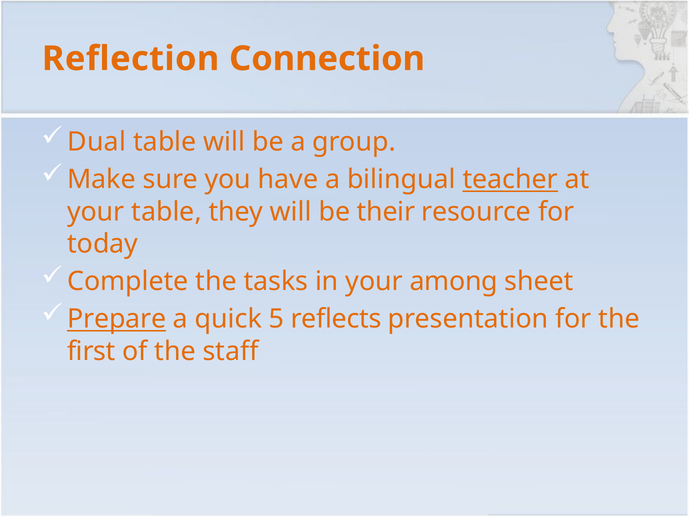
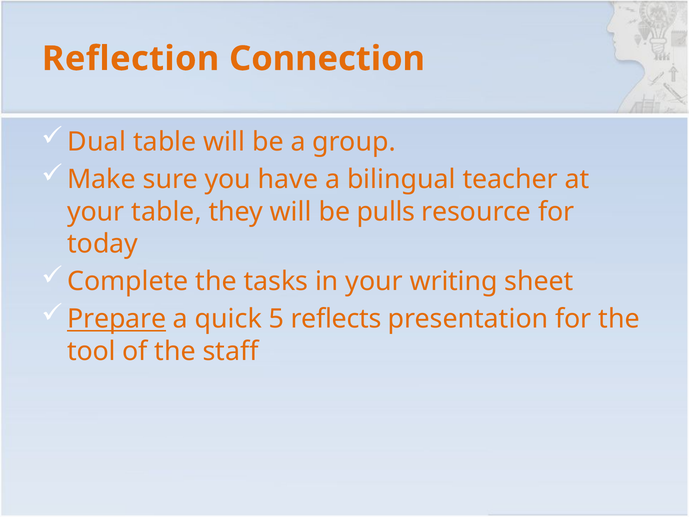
teacher underline: present -> none
their: their -> pulls
among: among -> writing
first: first -> tool
